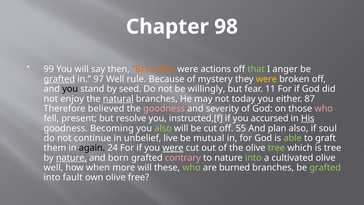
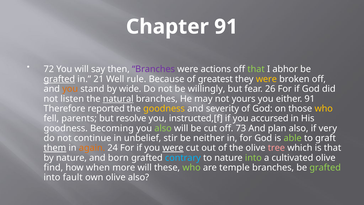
Chapter 98: 98 -> 91
99: 99 -> 72
Branches at (153, 69) colour: orange -> purple
anger: anger -> abhor
97: 97 -> 21
mystery: mystery -> greatest
you at (70, 89) colour: black -> orange
seed: seed -> wide
11: 11 -> 26
enjoy: enjoy -> listen
today: today -> yours
either 87: 87 -> 91
believed: believed -> reported
goodness at (164, 108) colour: pink -> yellow
who at (324, 108) colour: pink -> yellow
present: present -> parents
His underline: present -> none
55: 55 -> 73
soul: soul -> very
live: live -> stir
mutual: mutual -> neither
them underline: none -> present
again colour: black -> orange
tree at (276, 148) colour: light green -> pink
is tree: tree -> that
nature at (71, 158) underline: present -> none
contrary colour: pink -> light blue
well at (53, 167): well -> find
burned: burned -> temple
olive free: free -> also
